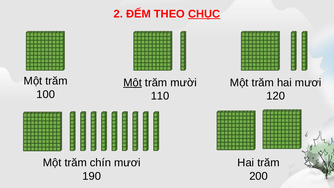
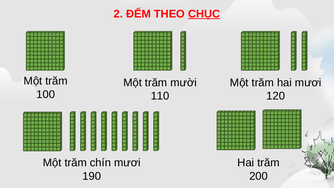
Một at (133, 83) underline: present -> none
